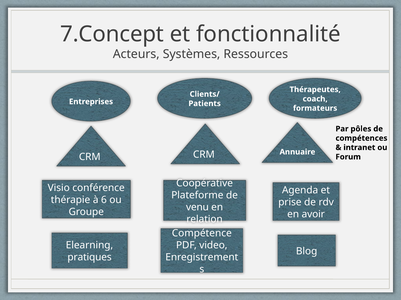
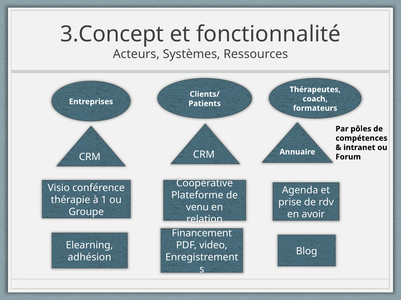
7.Concept: 7.Concept -> 3.Concept
6: 6 -> 1
Compétence: Compétence -> Financement
pratiques: pratiques -> adhésion
